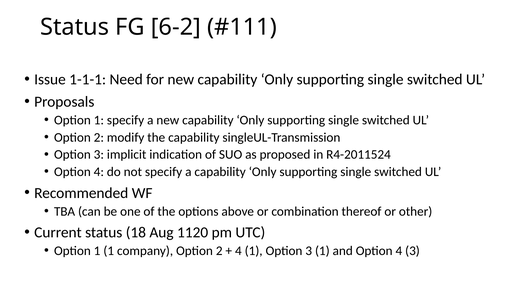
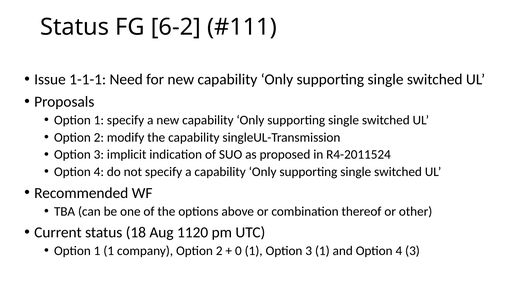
4 at (238, 251): 4 -> 0
